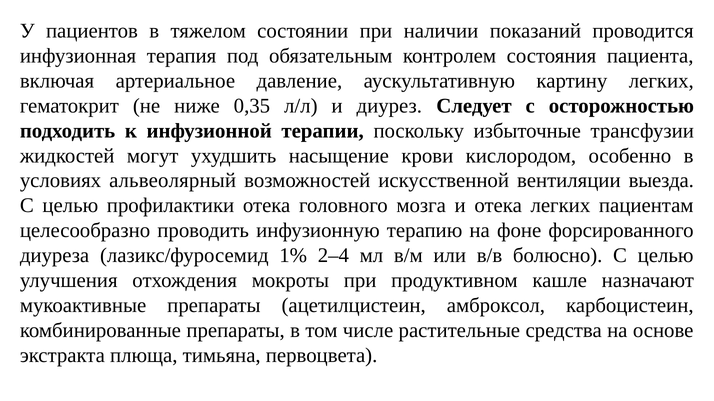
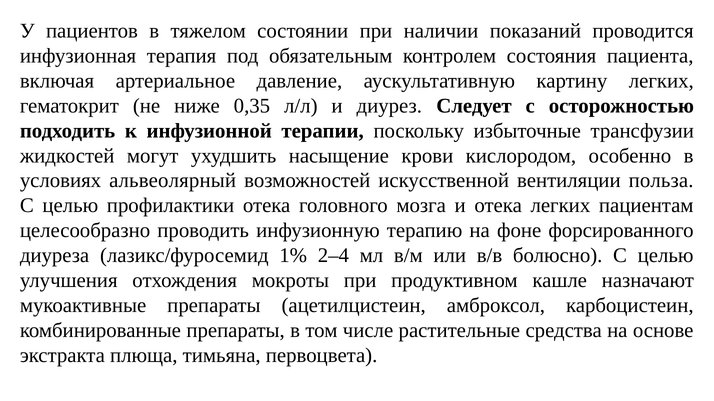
выезда: выезда -> польза
